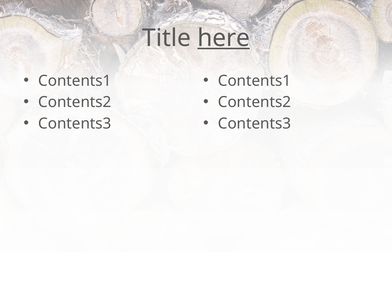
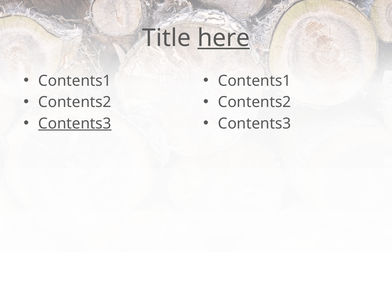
Contents3 at (75, 123) underline: none -> present
